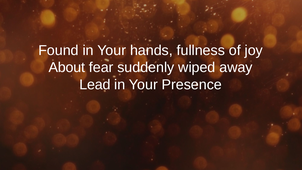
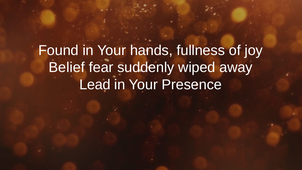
About: About -> Belief
